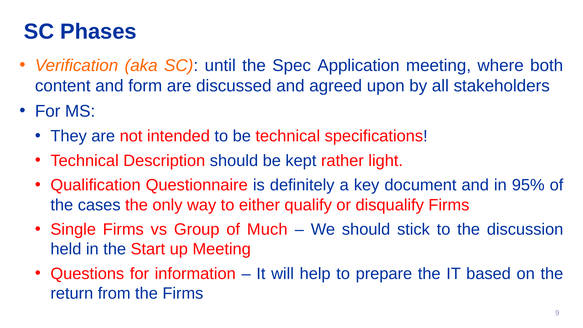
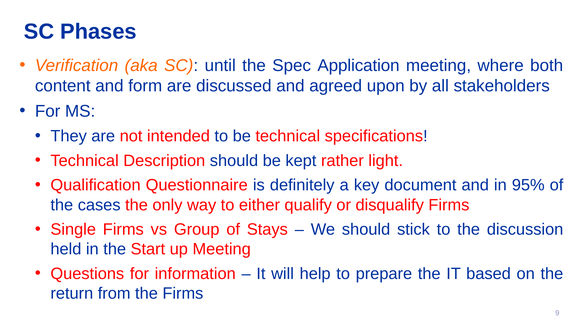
Much: Much -> Stays
